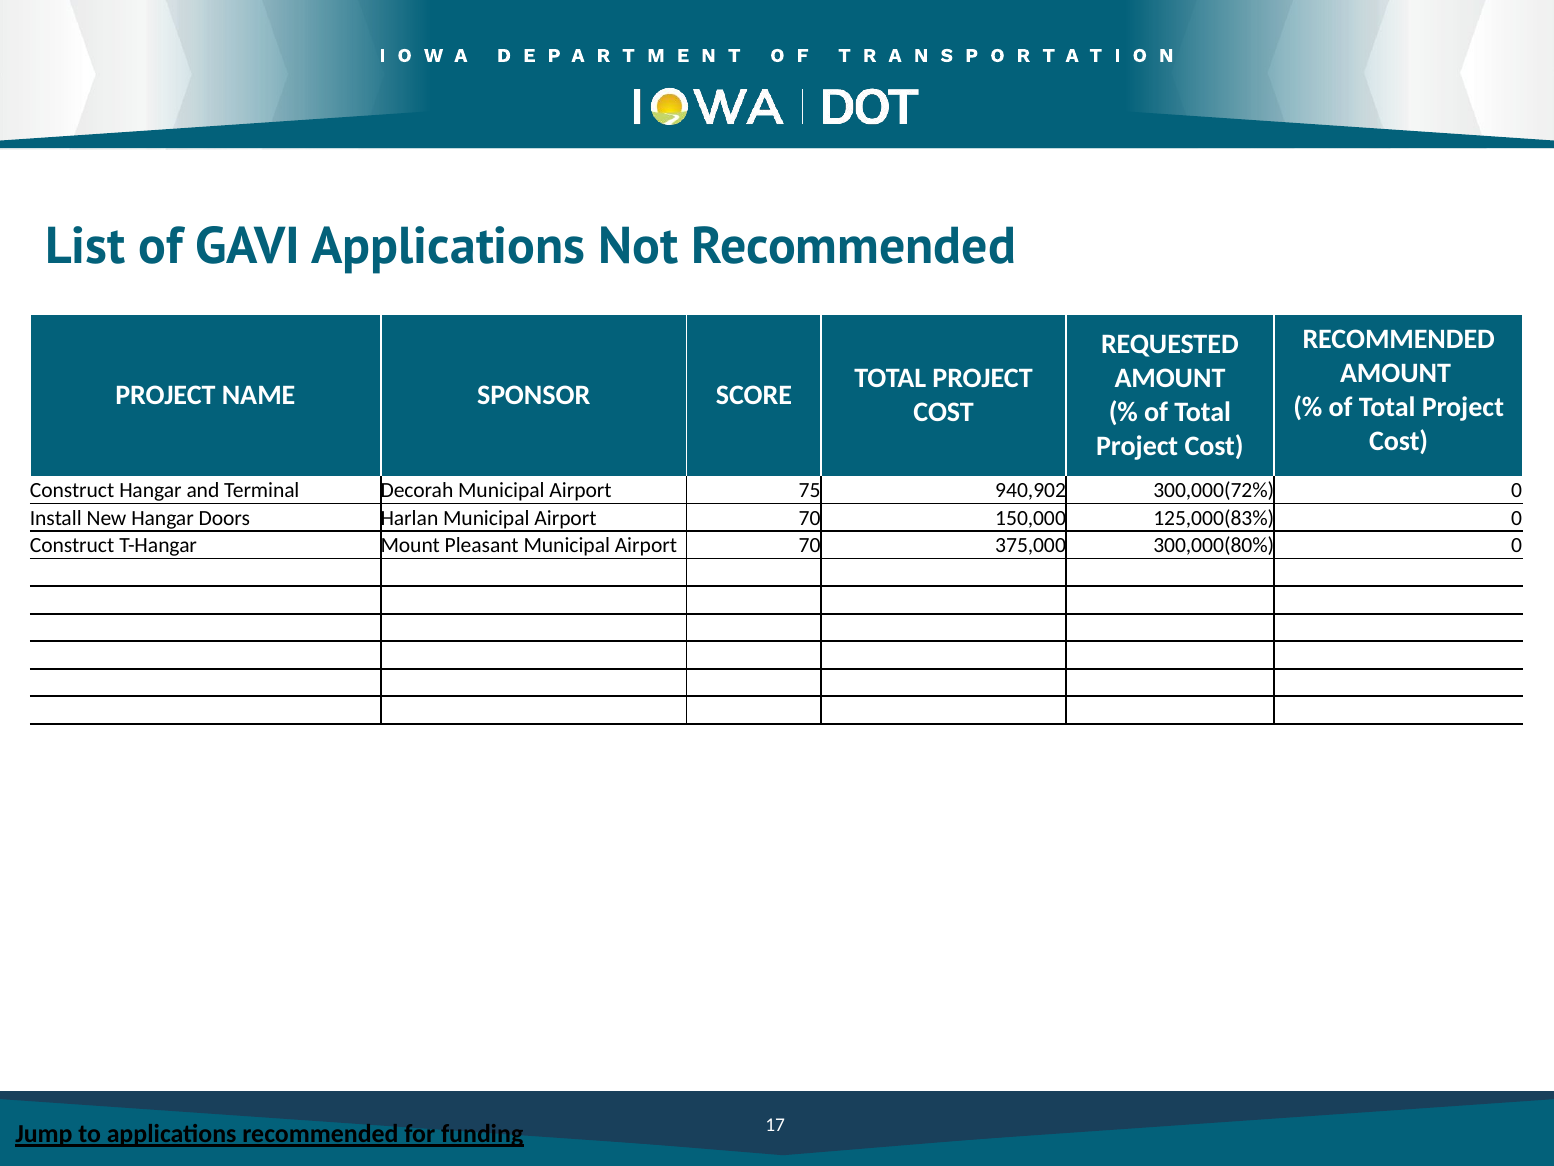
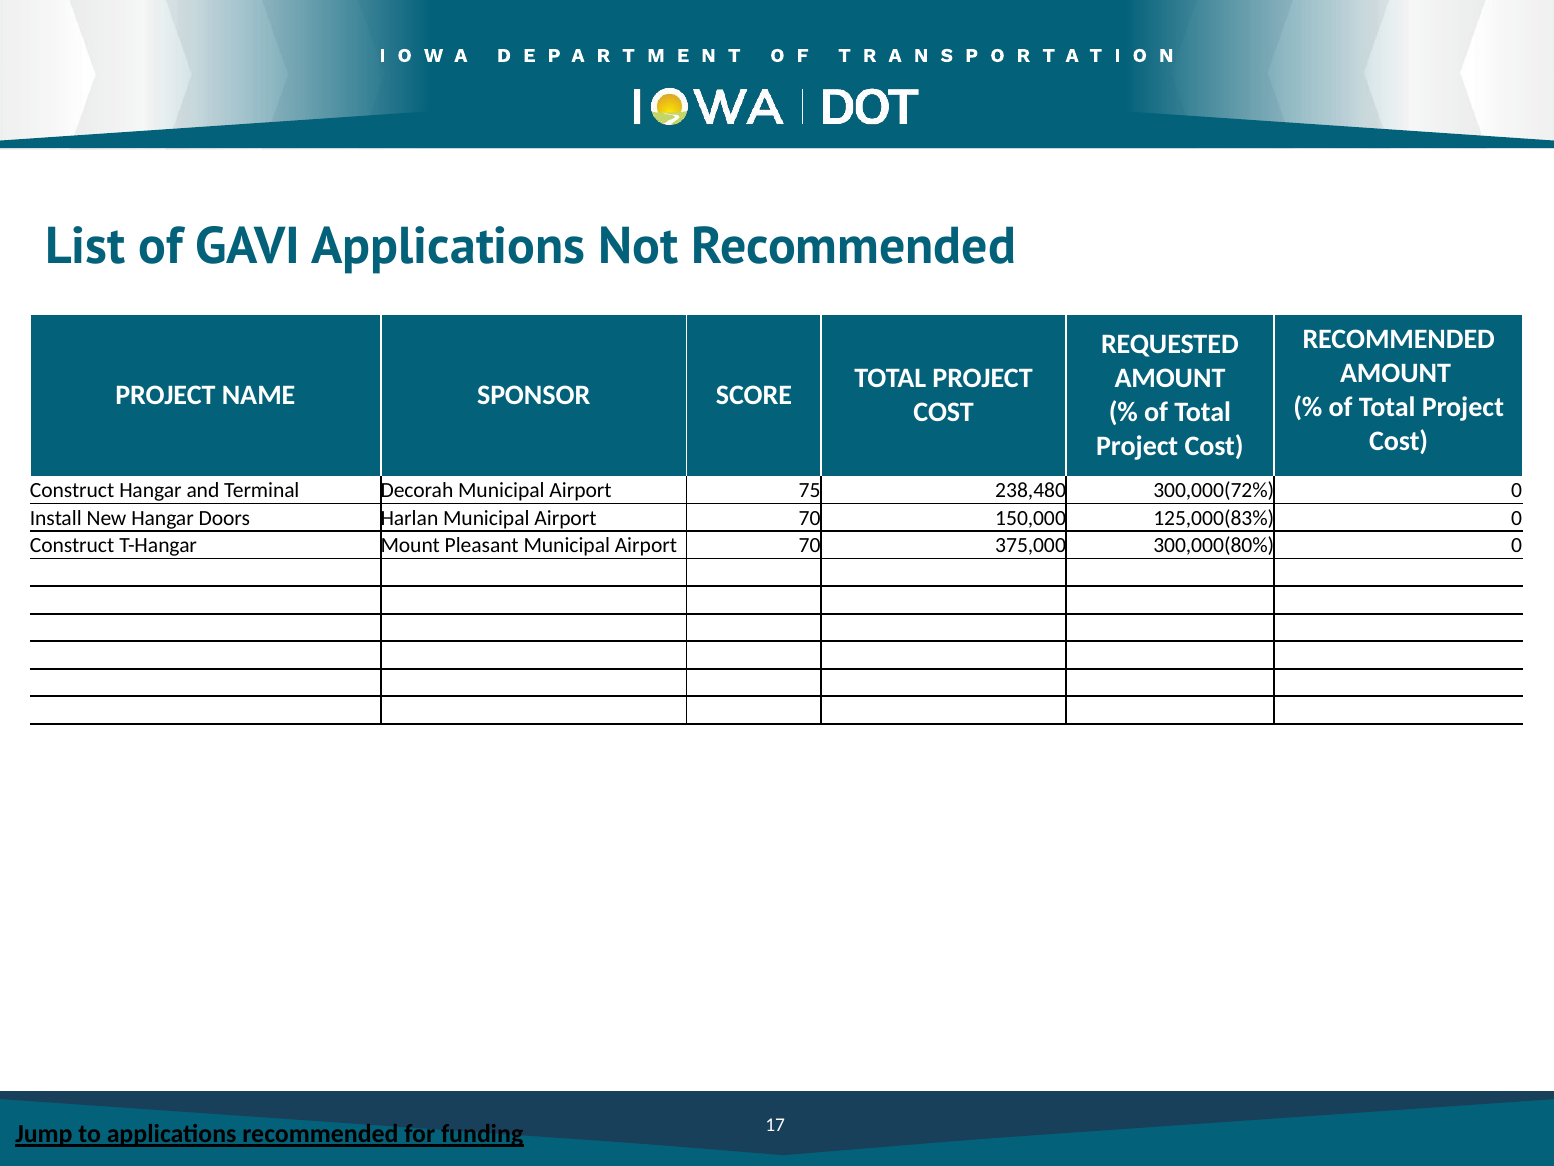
940,902: 940,902 -> 238,480
